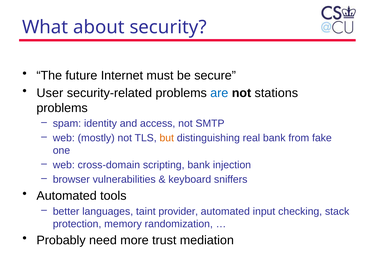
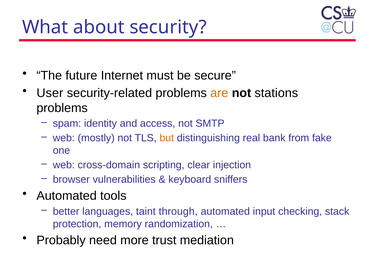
are colour: blue -> orange
scripting bank: bank -> clear
provider: provider -> through
